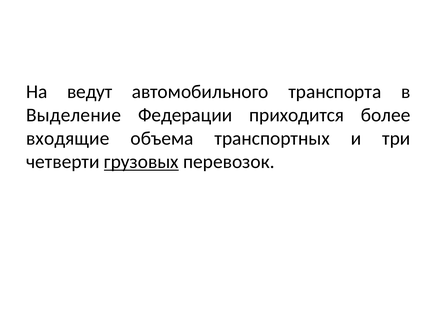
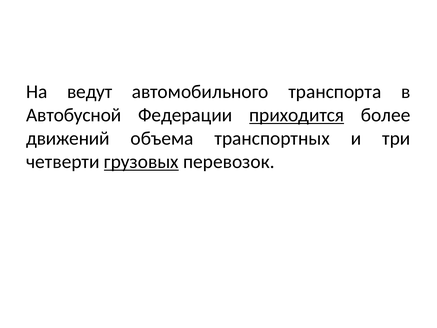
Выделение: Выделение -> Автобусной
приходится underline: none -> present
входящие: входящие -> движений
